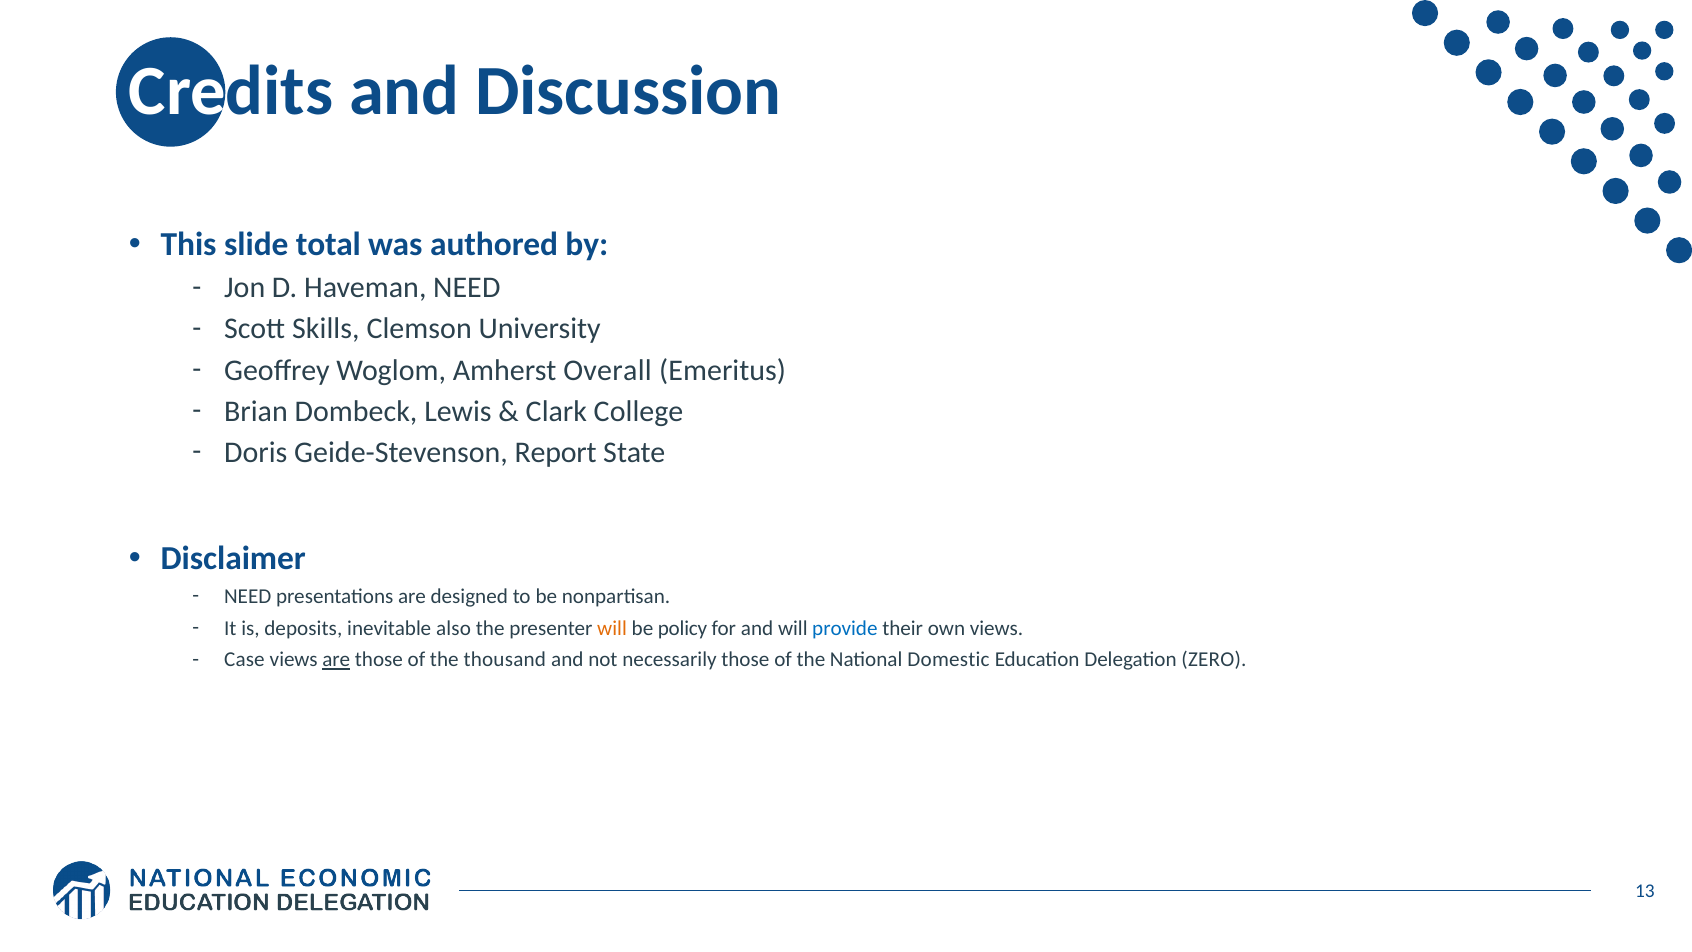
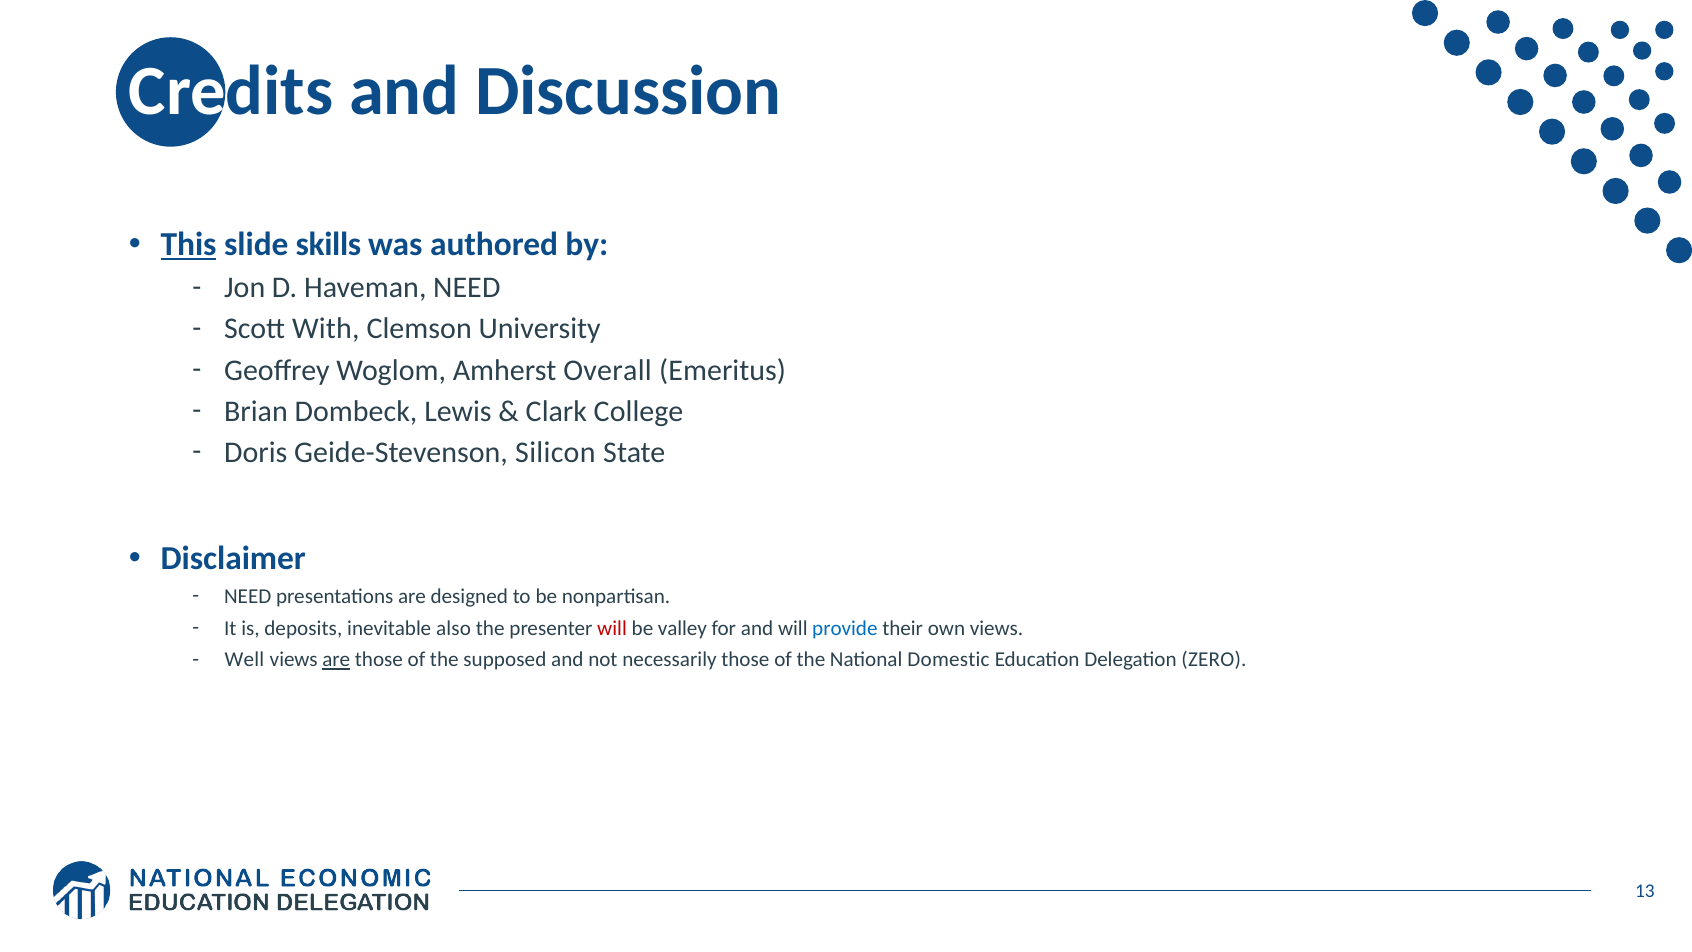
This underline: none -> present
total: total -> skills
Skills: Skills -> With
Report: Report -> Silicon
will at (612, 628) colour: orange -> red
policy: policy -> valley
Case: Case -> Well
thousand: thousand -> supposed
